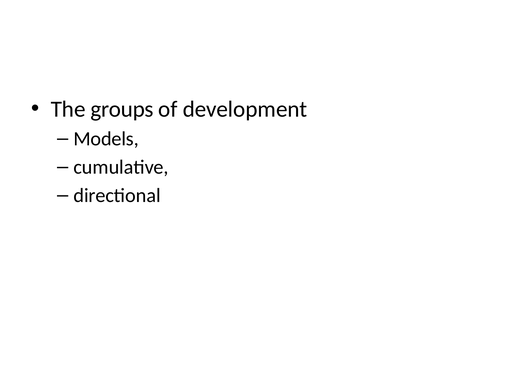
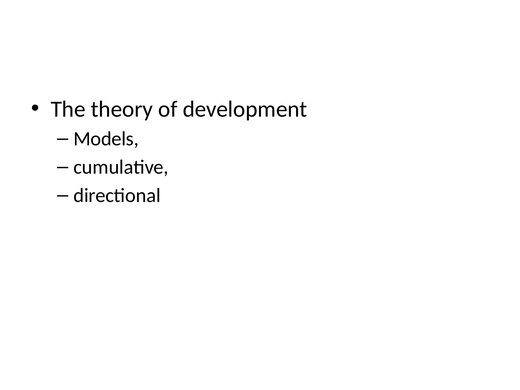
groups: groups -> theory
